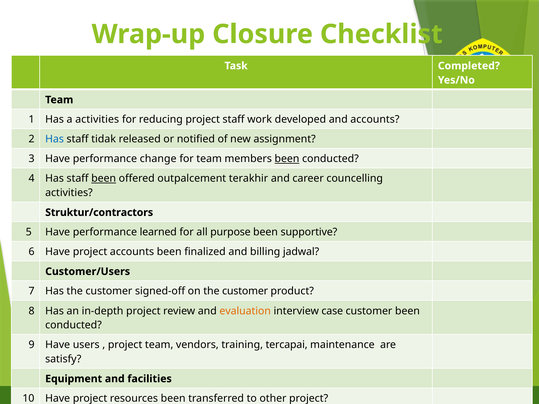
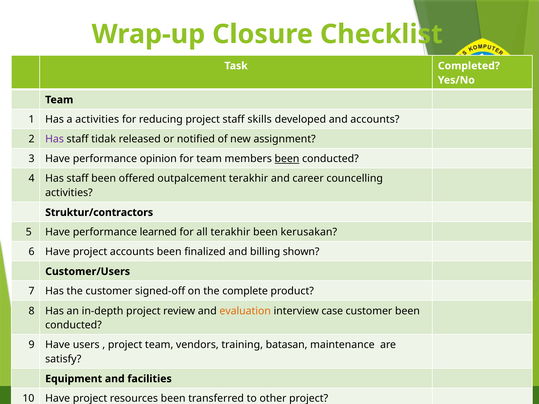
work: work -> skills
Has at (55, 139) colour: blue -> purple
change: change -> opinion
been at (104, 179) underline: present -> none
all purpose: purpose -> terakhir
supportive: supportive -> kerusakan
jadwal: jadwal -> shown
on the customer: customer -> complete
tercapai: tercapai -> batasan
